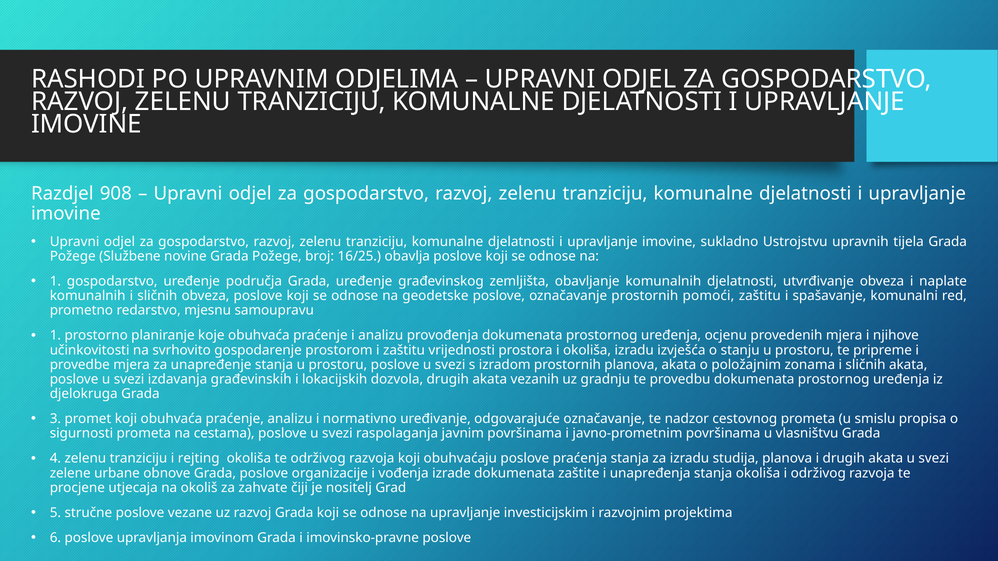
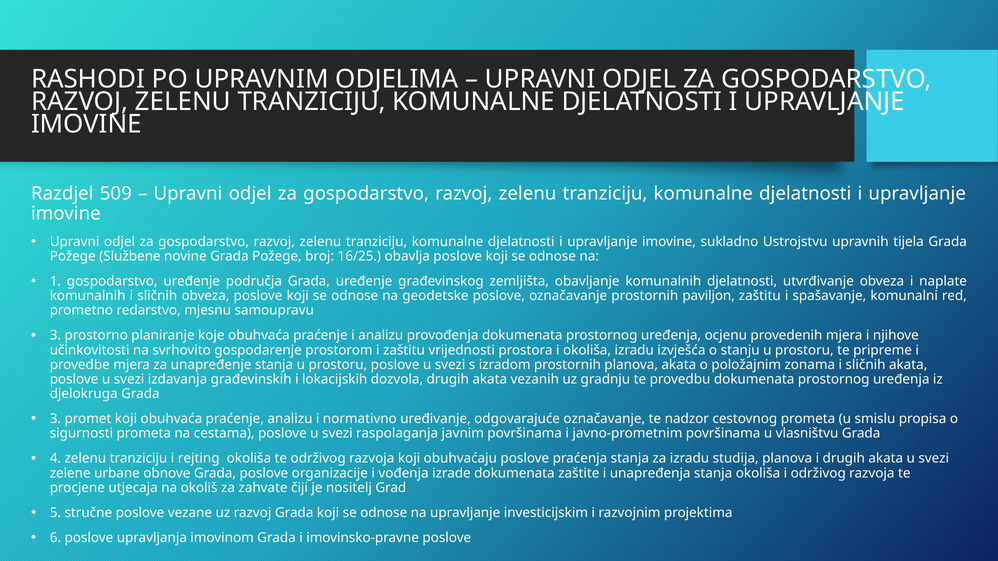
908: 908 -> 509
pomoći: pomoći -> paviljon
1 at (55, 336): 1 -> 3
